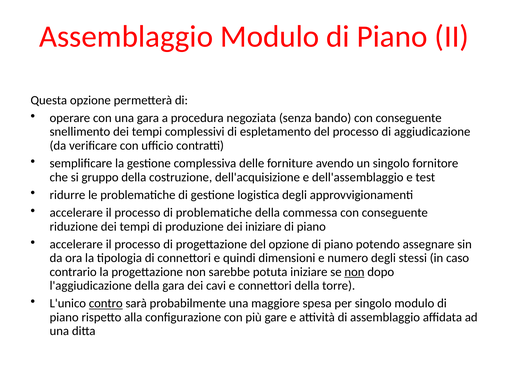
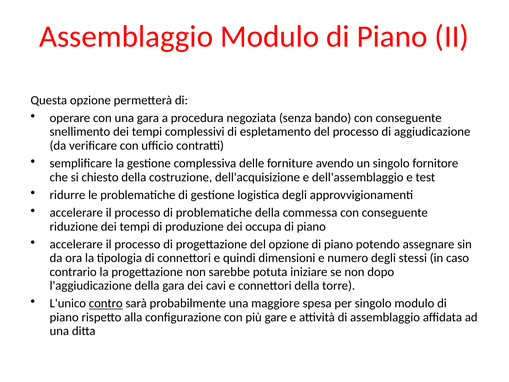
gruppo: gruppo -> chiesto
dei iniziare: iniziare -> occupa
non at (354, 272) underline: present -> none
